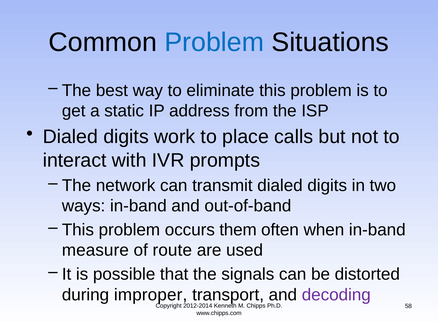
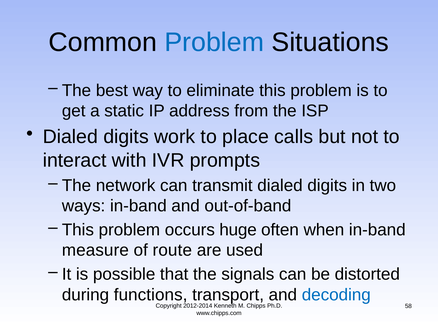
them: them -> huge
improper: improper -> functions
decoding colour: purple -> blue
